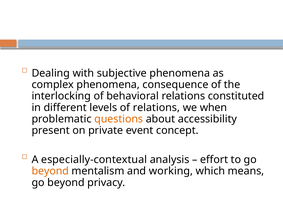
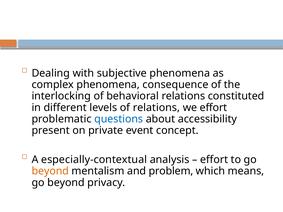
we when: when -> effort
questions colour: orange -> blue
working: working -> problem
